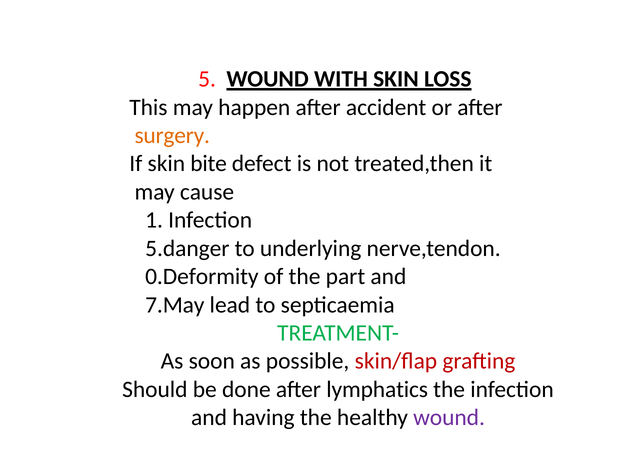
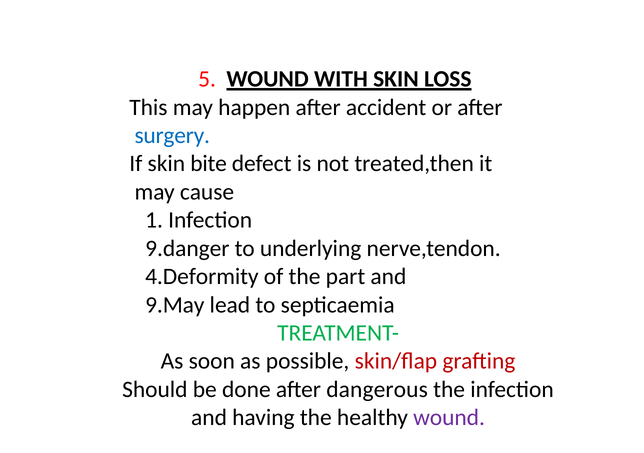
surgery colour: orange -> blue
5.danger: 5.danger -> 9.danger
0.Deformity: 0.Deformity -> 4.Deformity
7.May: 7.May -> 9.May
lymphatics: lymphatics -> dangerous
